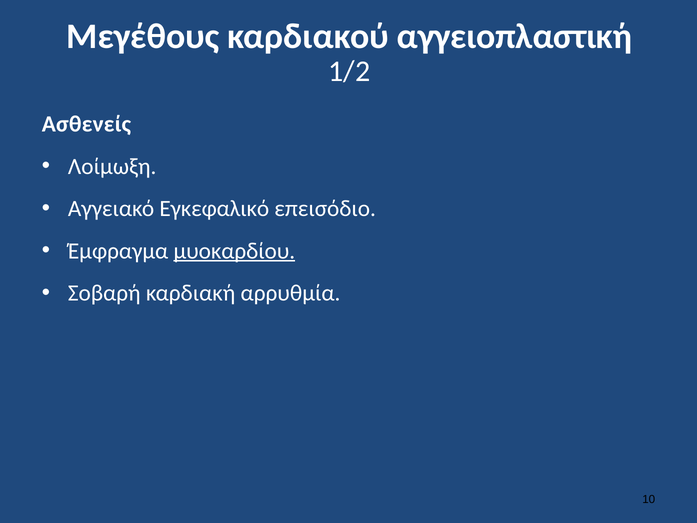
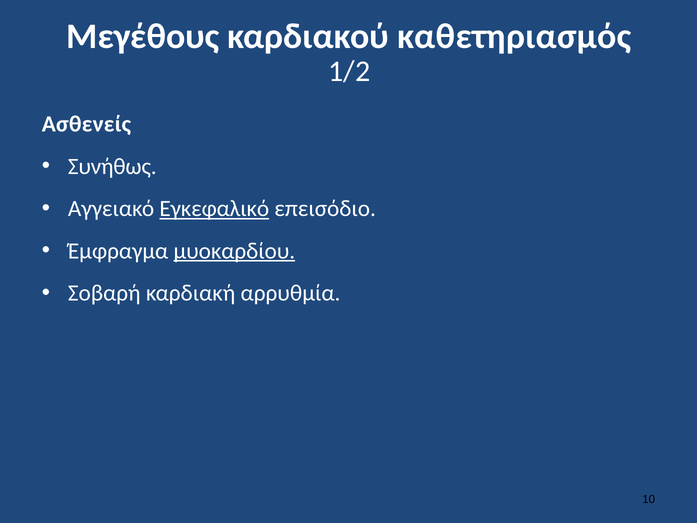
αγγειοπλαστική: αγγειοπλαστική -> καθετηριασμός
Λοίμωξη: Λοίμωξη -> Συνήθως
Εγκεφαλικό underline: none -> present
